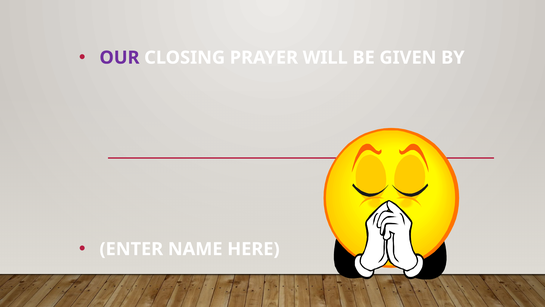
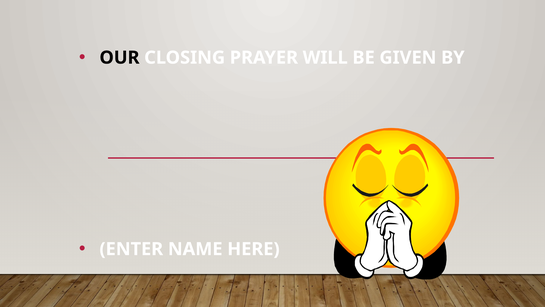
OUR colour: purple -> black
